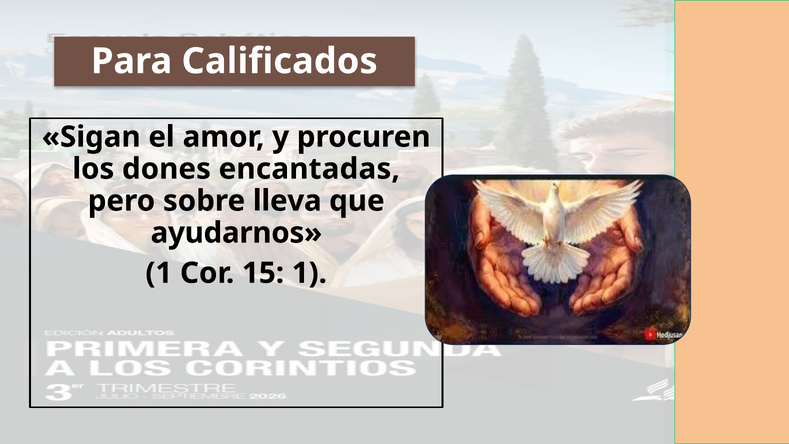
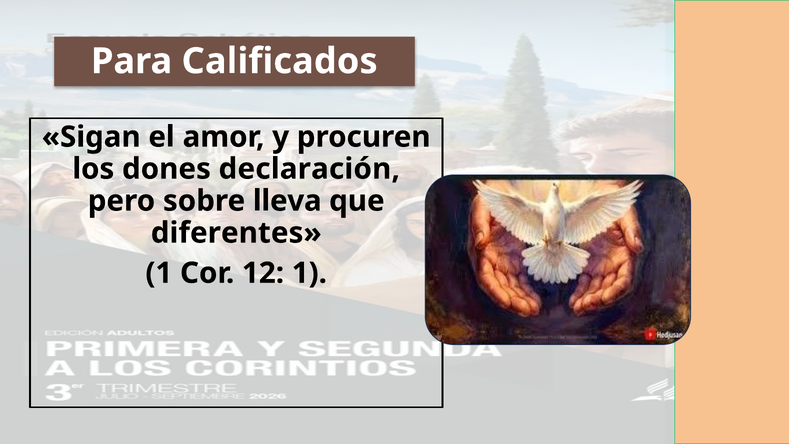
encantadas: encantadas -> declaración
ayudarnos: ayudarnos -> diferentes
15: 15 -> 12
